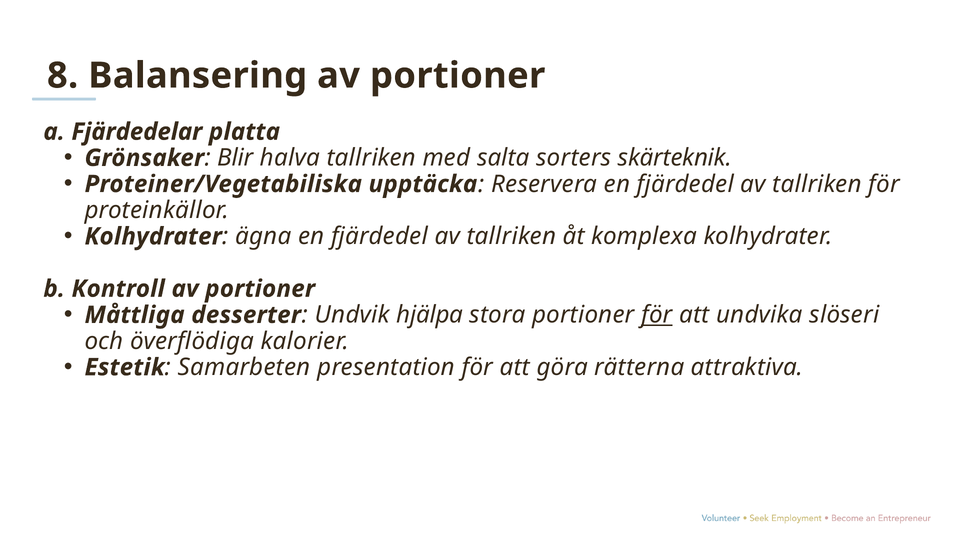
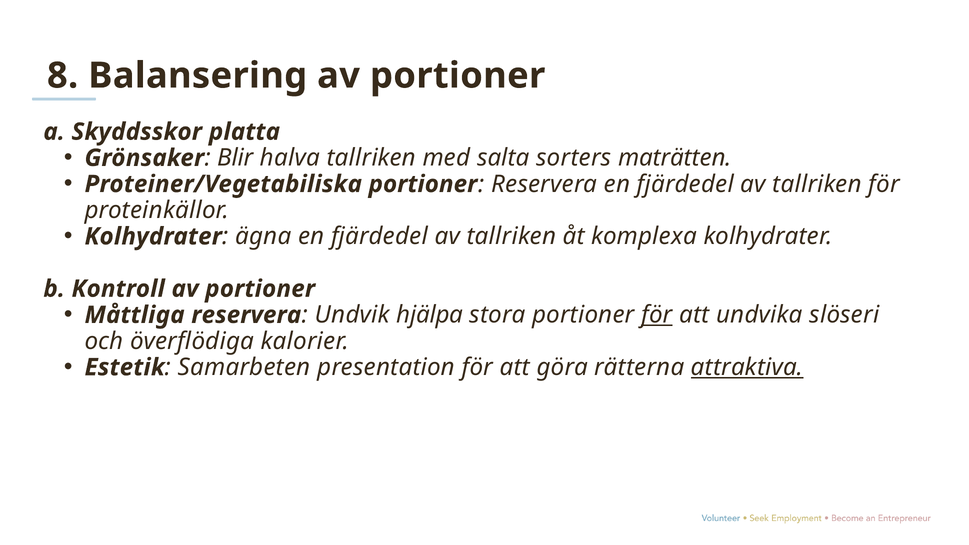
Fjärdedelar: Fjärdedelar -> Skyddsskor
skärteknik: skärteknik -> maträtten
Proteiner/Vegetabiliska upptäcka: upptäcka -> portioner
Måttliga desserter: desserter -> reservera
attraktiva underline: none -> present
